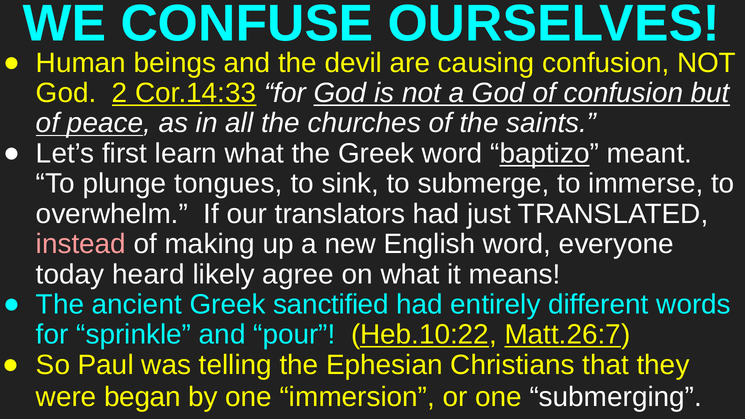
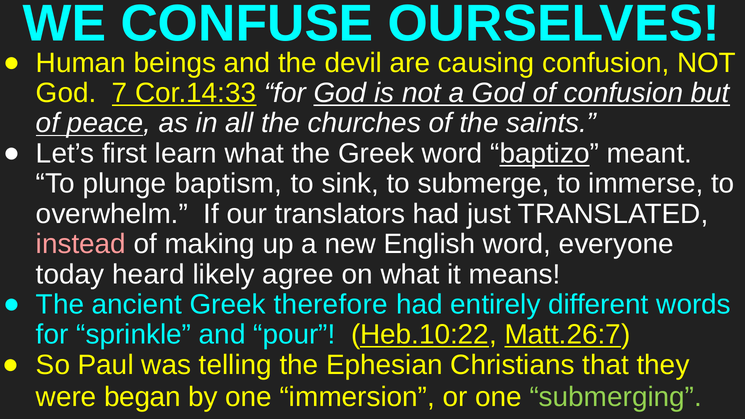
2: 2 -> 7
tongues: tongues -> baptism
sanctified: sanctified -> therefore
submerging colour: white -> light green
